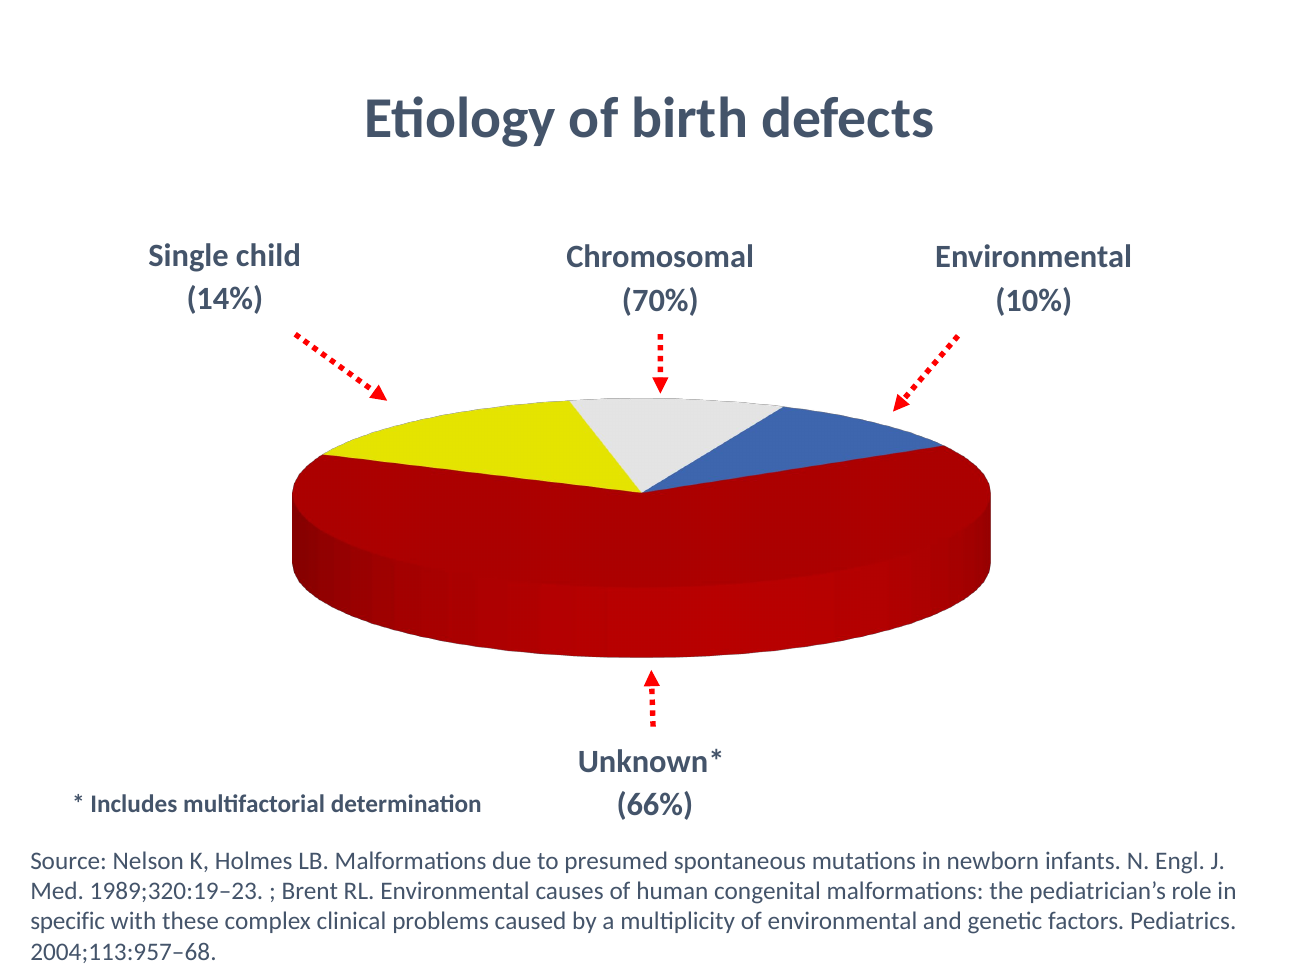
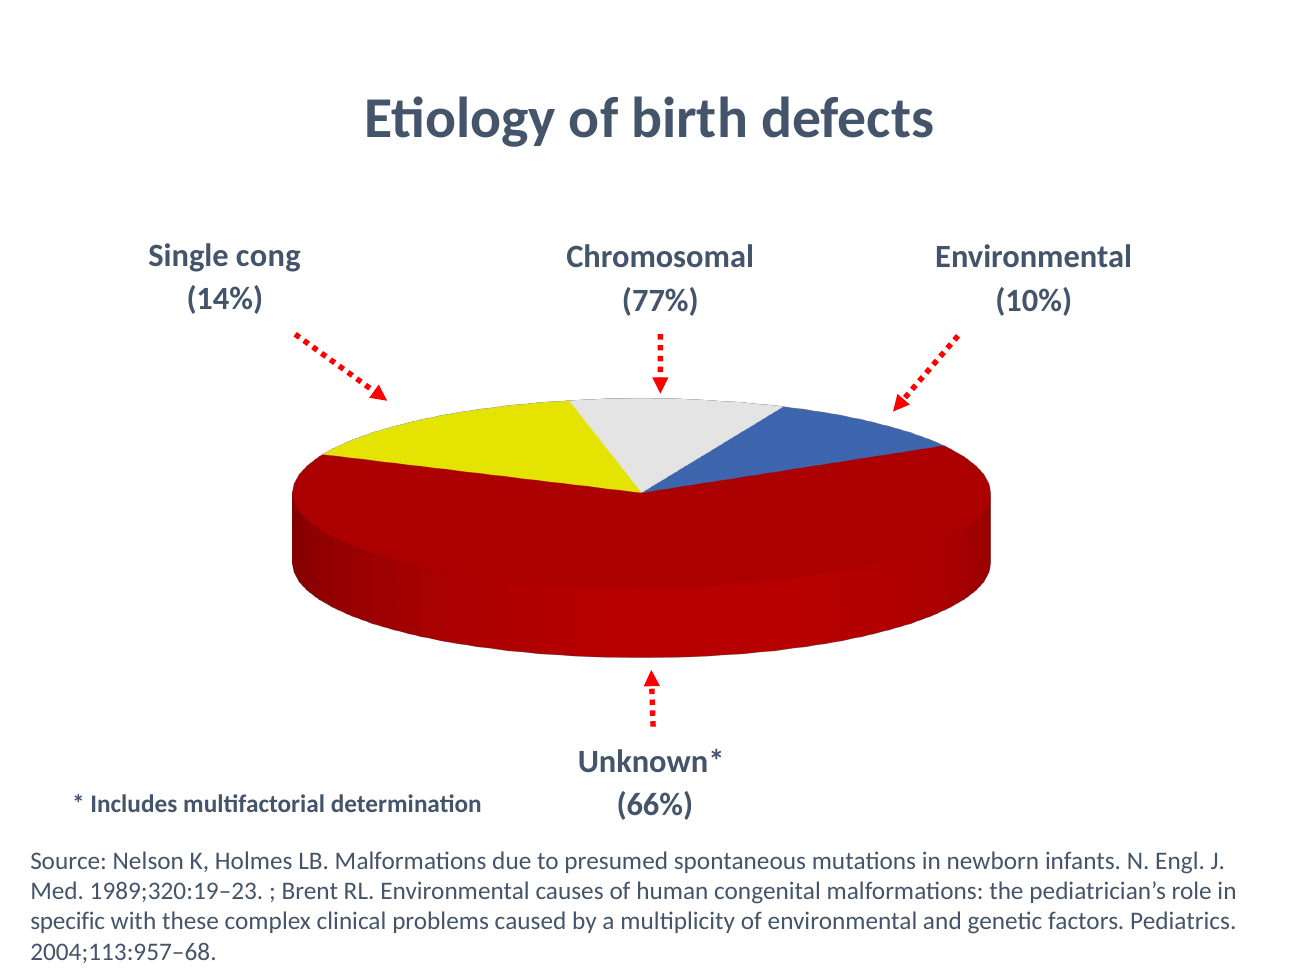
child: child -> cong
70%: 70% -> 77%
